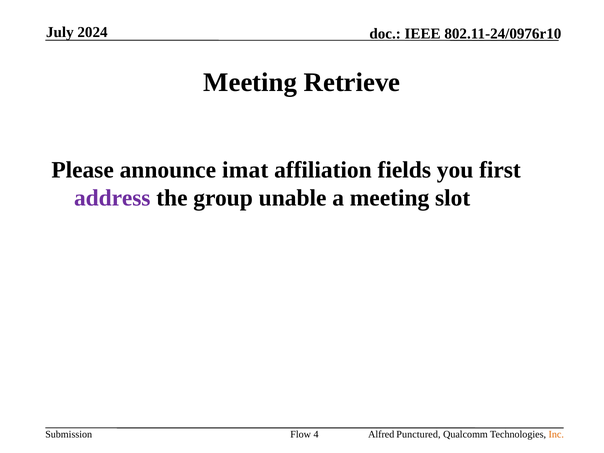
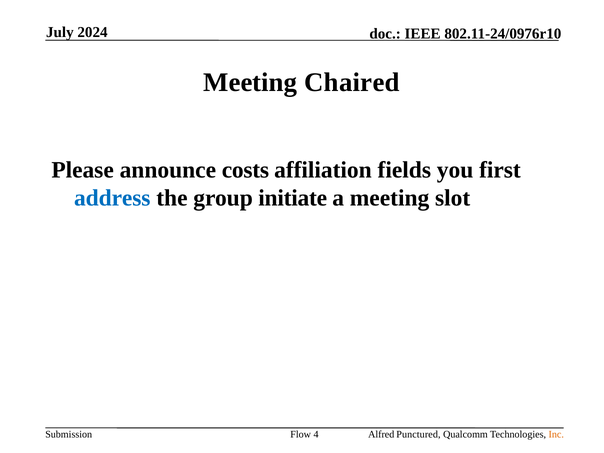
Retrieve: Retrieve -> Chaired
imat: imat -> costs
address colour: purple -> blue
unable: unable -> initiate
